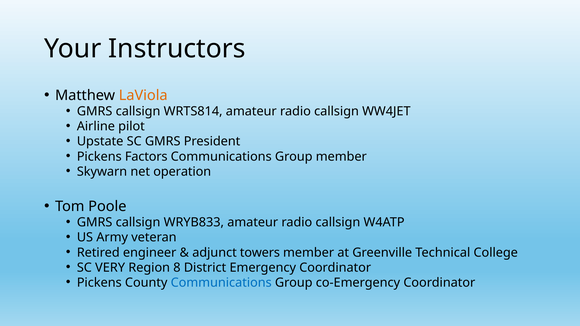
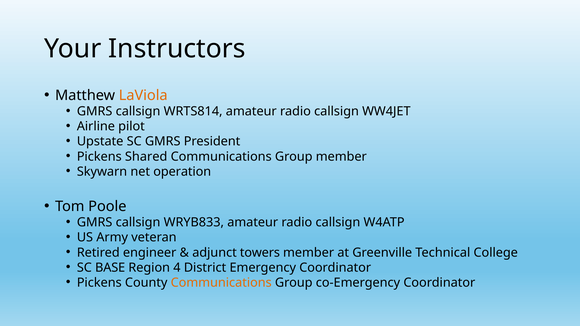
Factors: Factors -> Shared
VERY: VERY -> BASE
8: 8 -> 4
Communications at (221, 283) colour: blue -> orange
